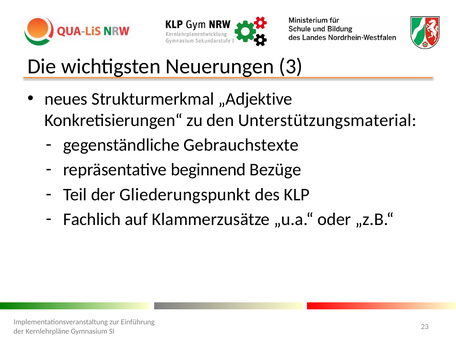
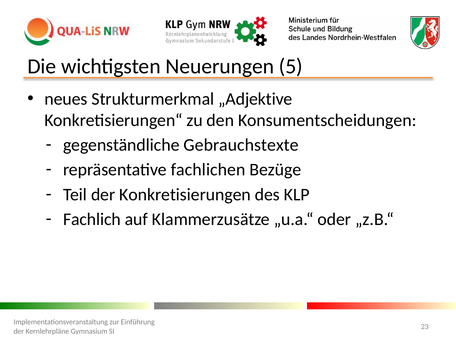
3: 3 -> 5
Unterstützungsmaterial: Unterstützungsmaterial -> Konsumentscheidungen
beginnend: beginnend -> fachlichen
Gliederungspunkt: Gliederungspunkt -> Konkretisierungen
